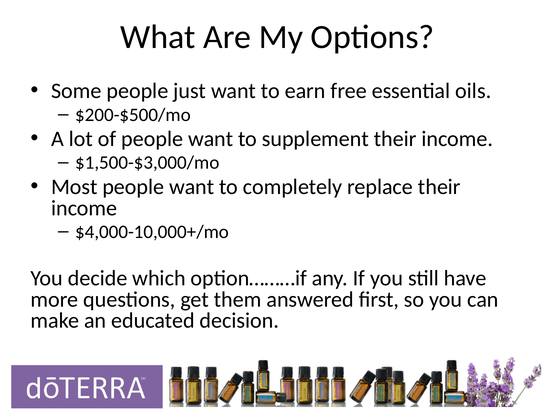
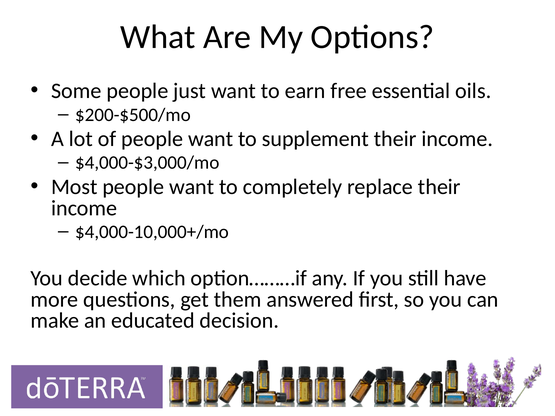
$1,500-$3,000/mo: $1,500-$3,000/mo -> $4,000-$3,000/mo
